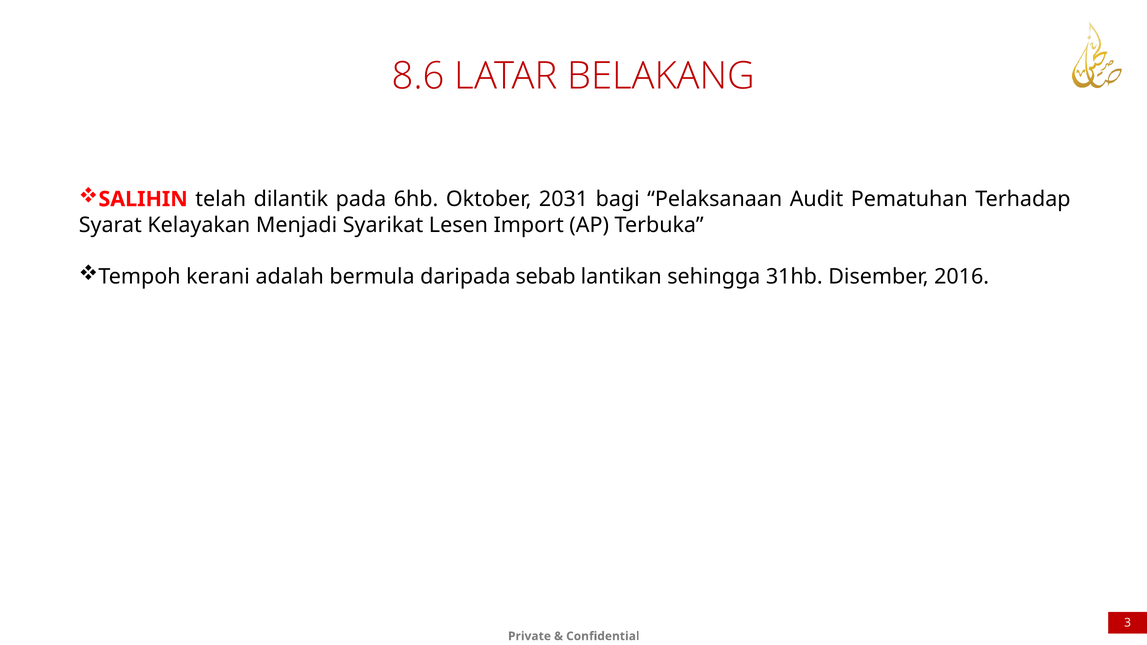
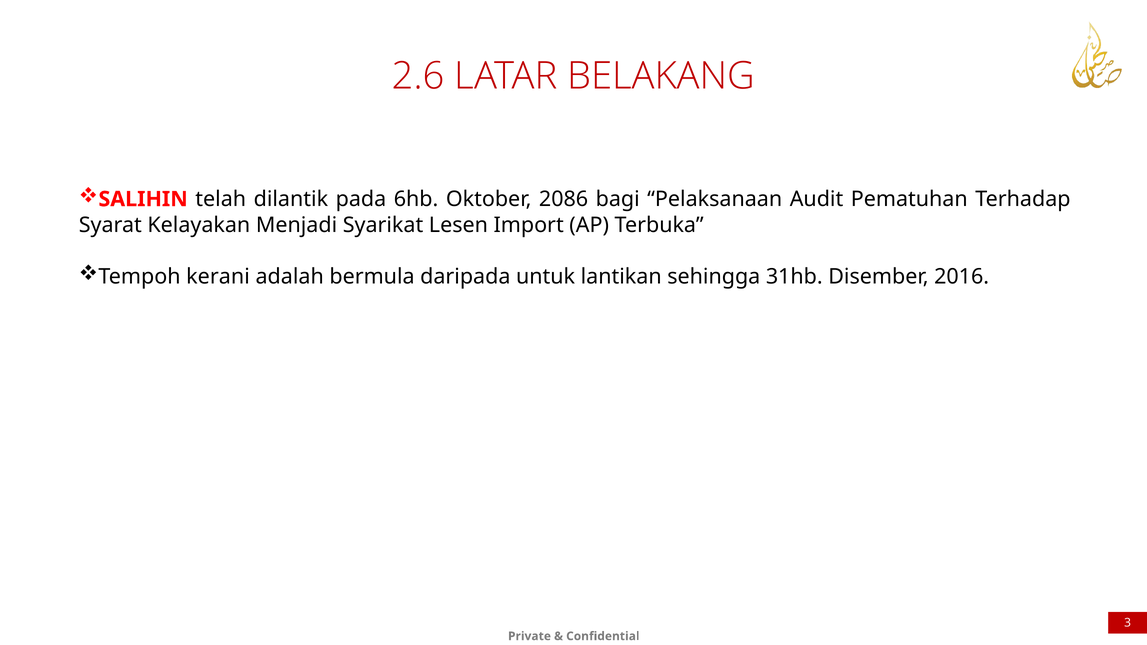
8.6: 8.6 -> 2.6
2031: 2031 -> 2086
sebab: sebab -> untuk
